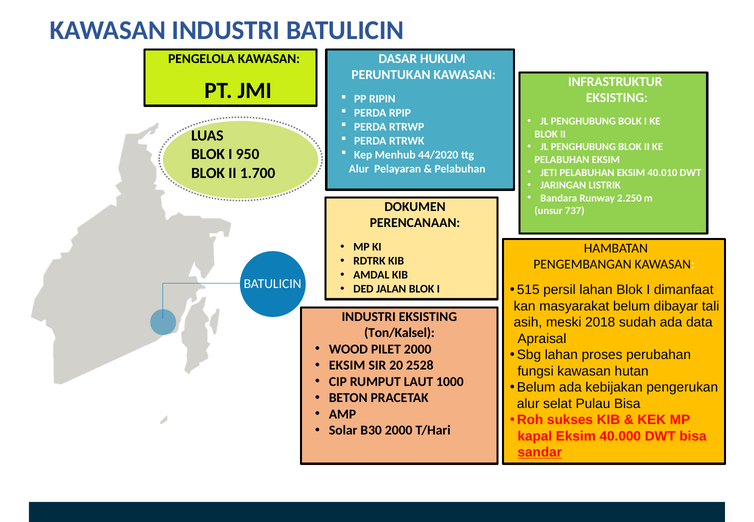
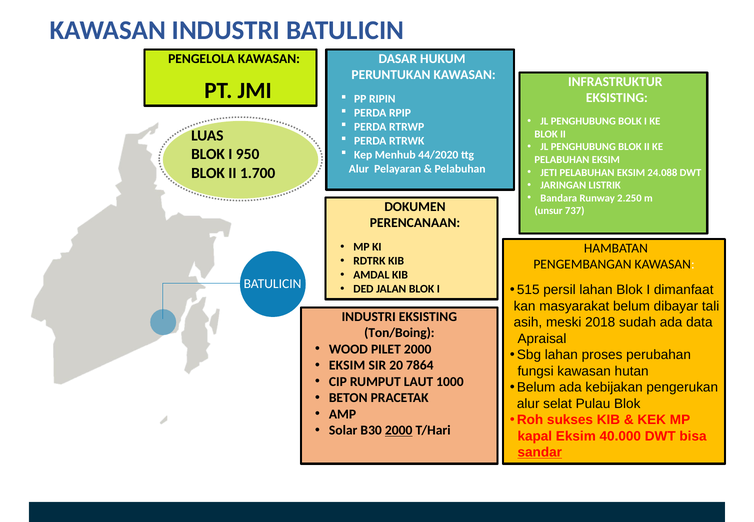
40.010: 40.010 -> 24.088
Ton/Kalsel: Ton/Kalsel -> Ton/Boing
2528: 2528 -> 7864
Pulau Bisa: Bisa -> Blok
2000 at (399, 430) underline: none -> present
